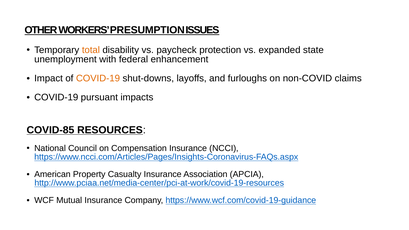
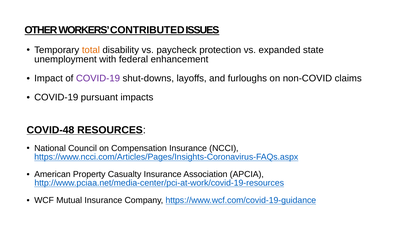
PRESUMPTION: PRESUMPTION -> CONTRIBUTED
COVID-19 at (98, 78) colour: orange -> purple
COVID-85: COVID-85 -> COVID-48
